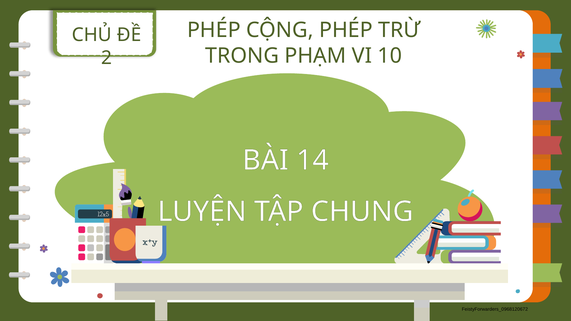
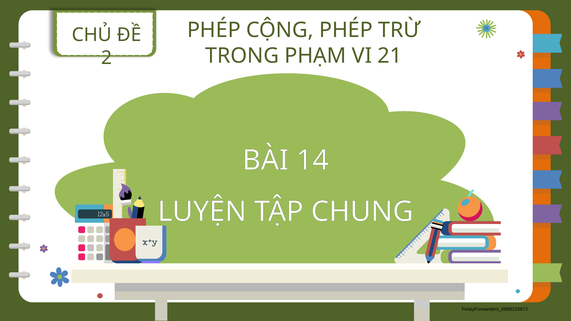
10: 10 -> 21
